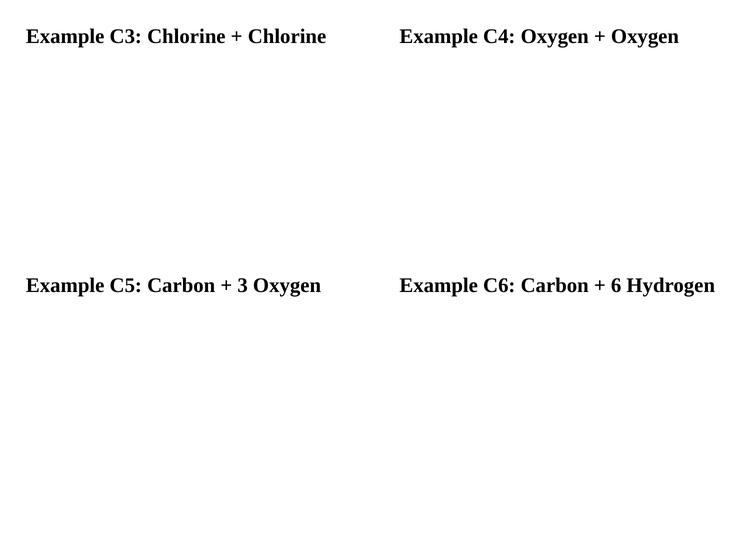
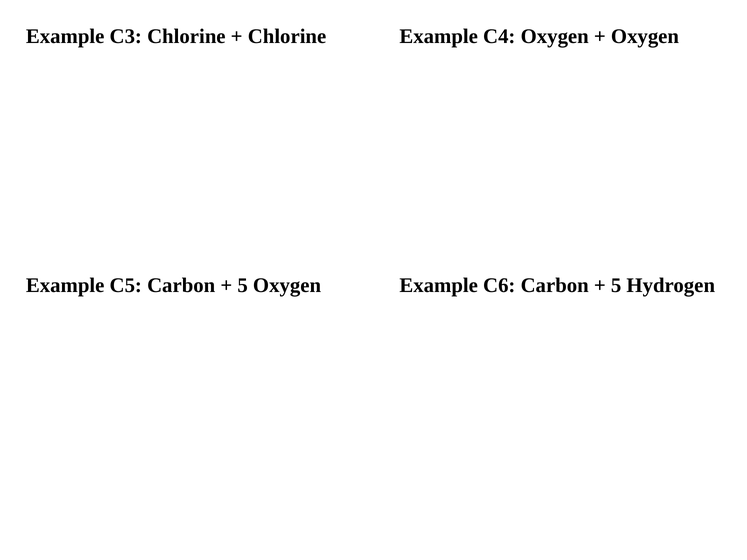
3 at (243, 285): 3 -> 5
6 at (616, 285): 6 -> 5
